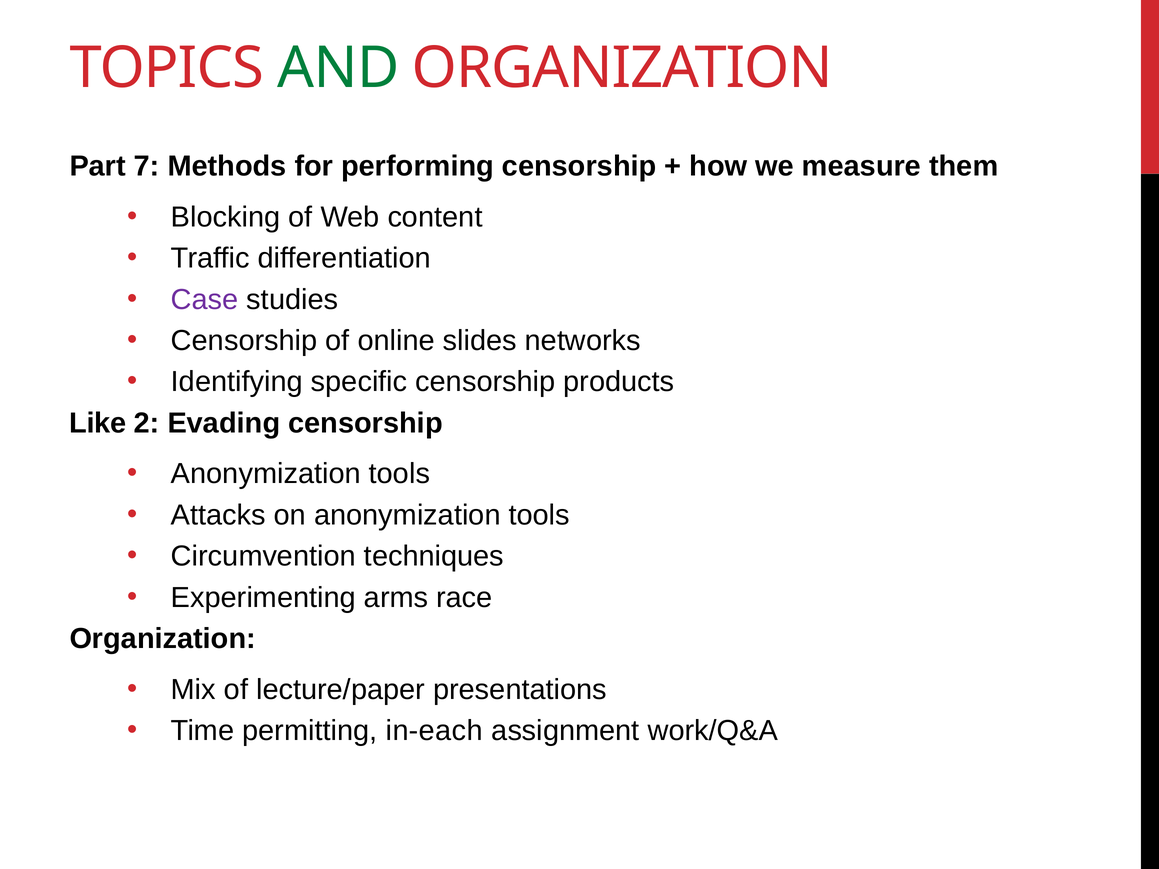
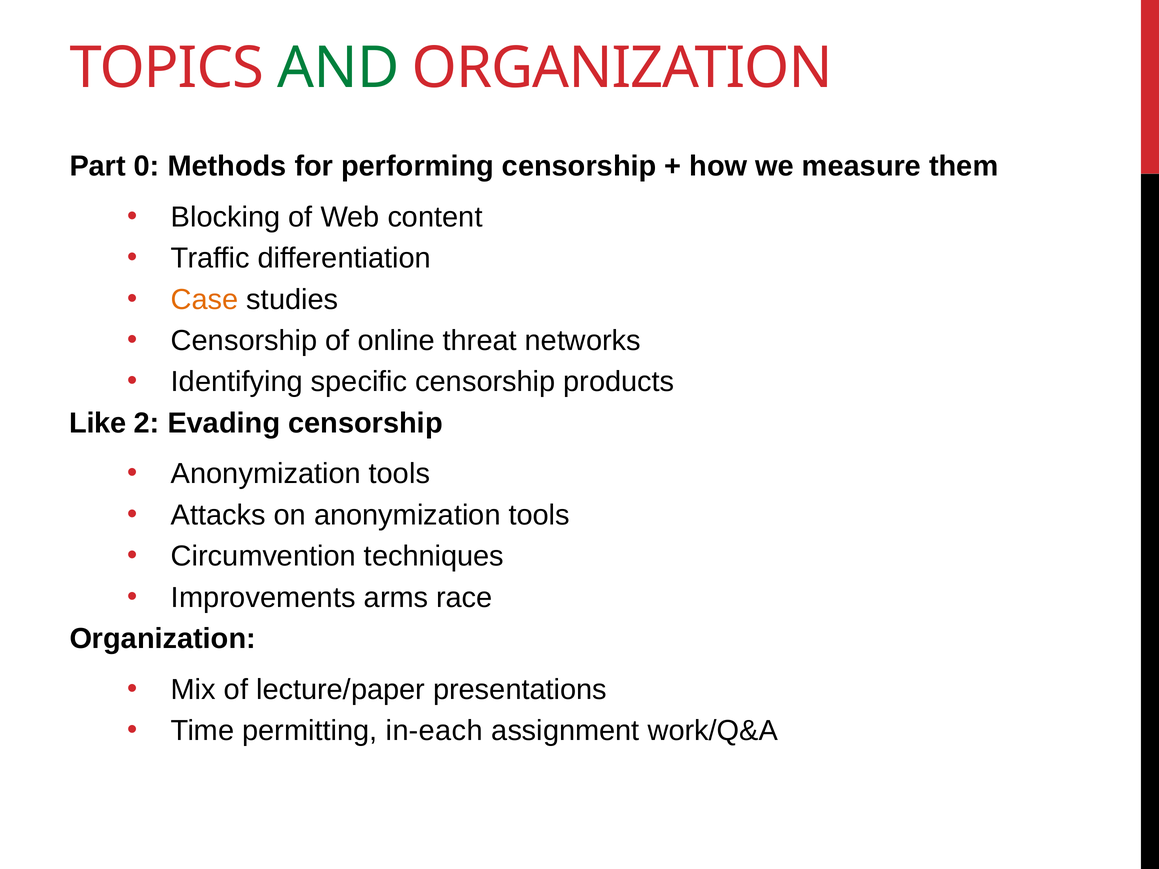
7: 7 -> 0
Case colour: purple -> orange
slides: slides -> threat
Experimenting: Experimenting -> Improvements
